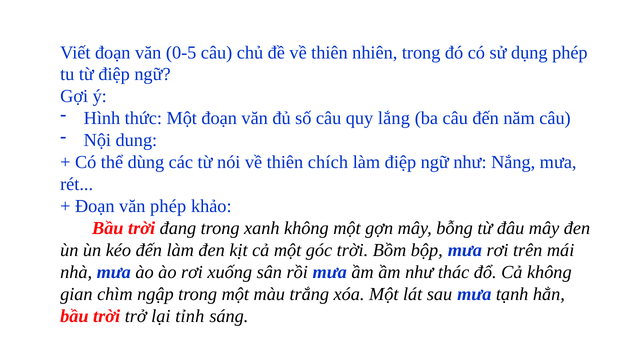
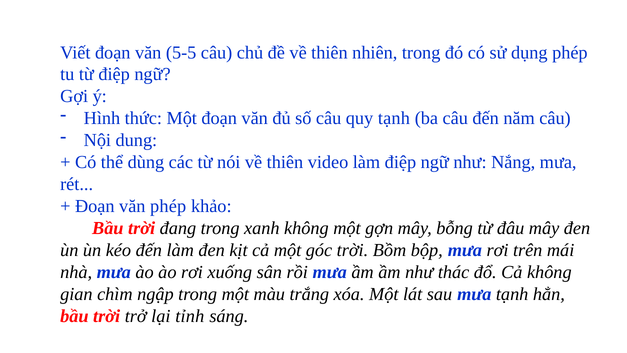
0-5: 0-5 -> 5-5
quy lắng: lắng -> tạnh
chích: chích -> video
